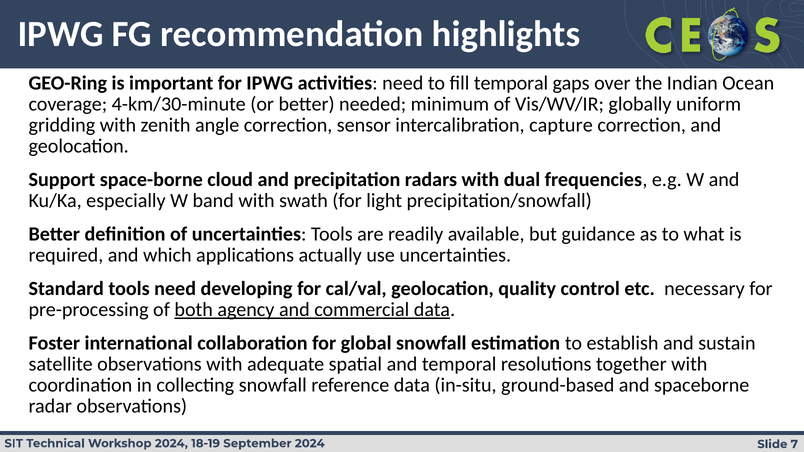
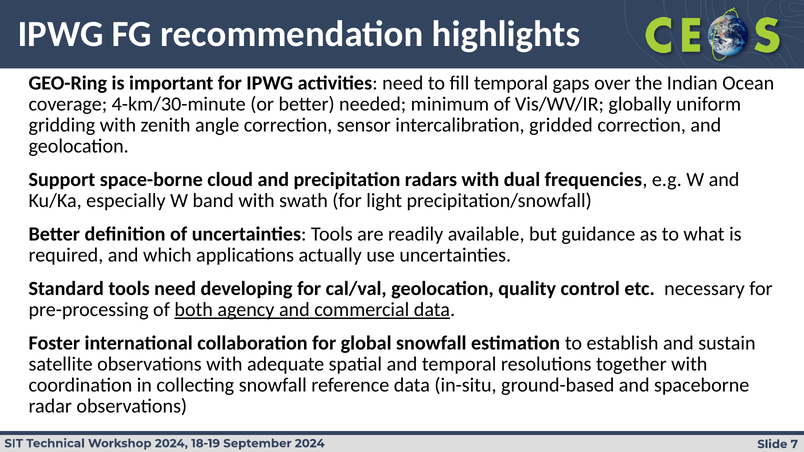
capture: capture -> gridded
